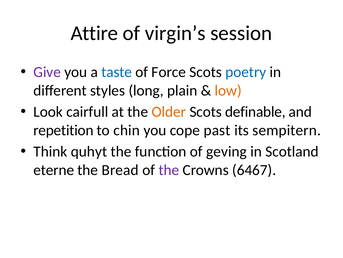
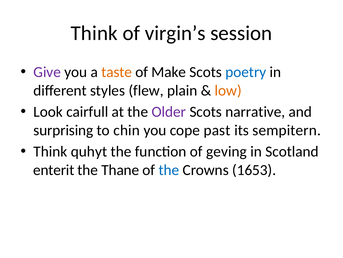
Attire at (94, 33): Attire -> Think
taste colour: blue -> orange
Force: Force -> Make
long: long -> flew
Older colour: orange -> purple
definable: definable -> narrative
repetition: repetition -> surprising
eterne: eterne -> enterit
Bread: Bread -> Thane
the at (169, 170) colour: purple -> blue
6467: 6467 -> 1653
